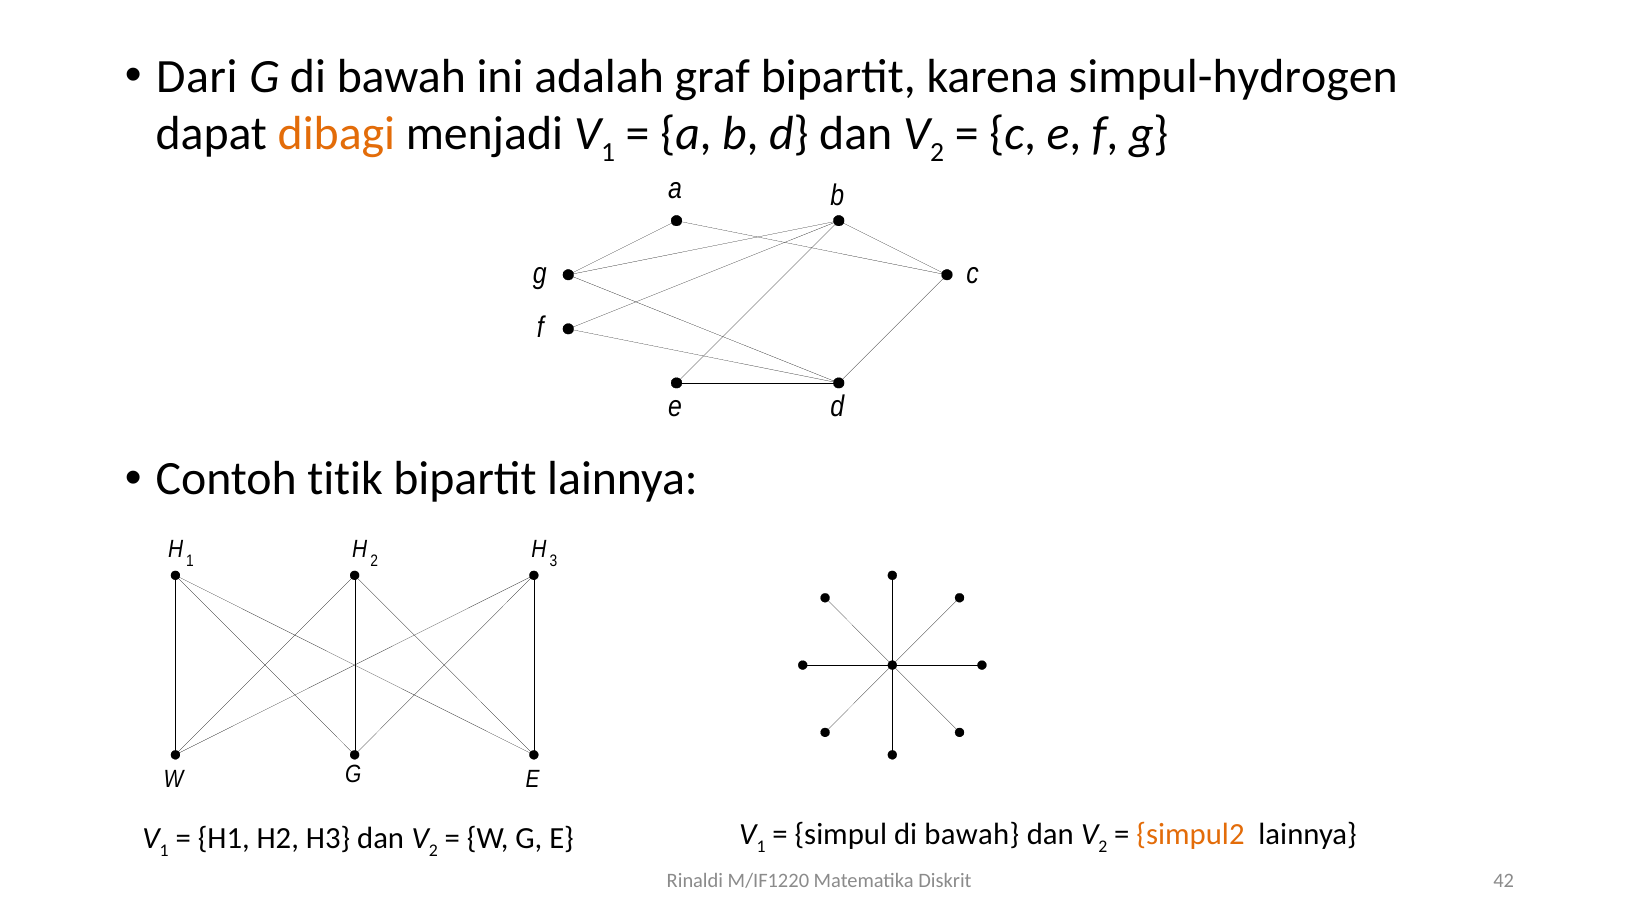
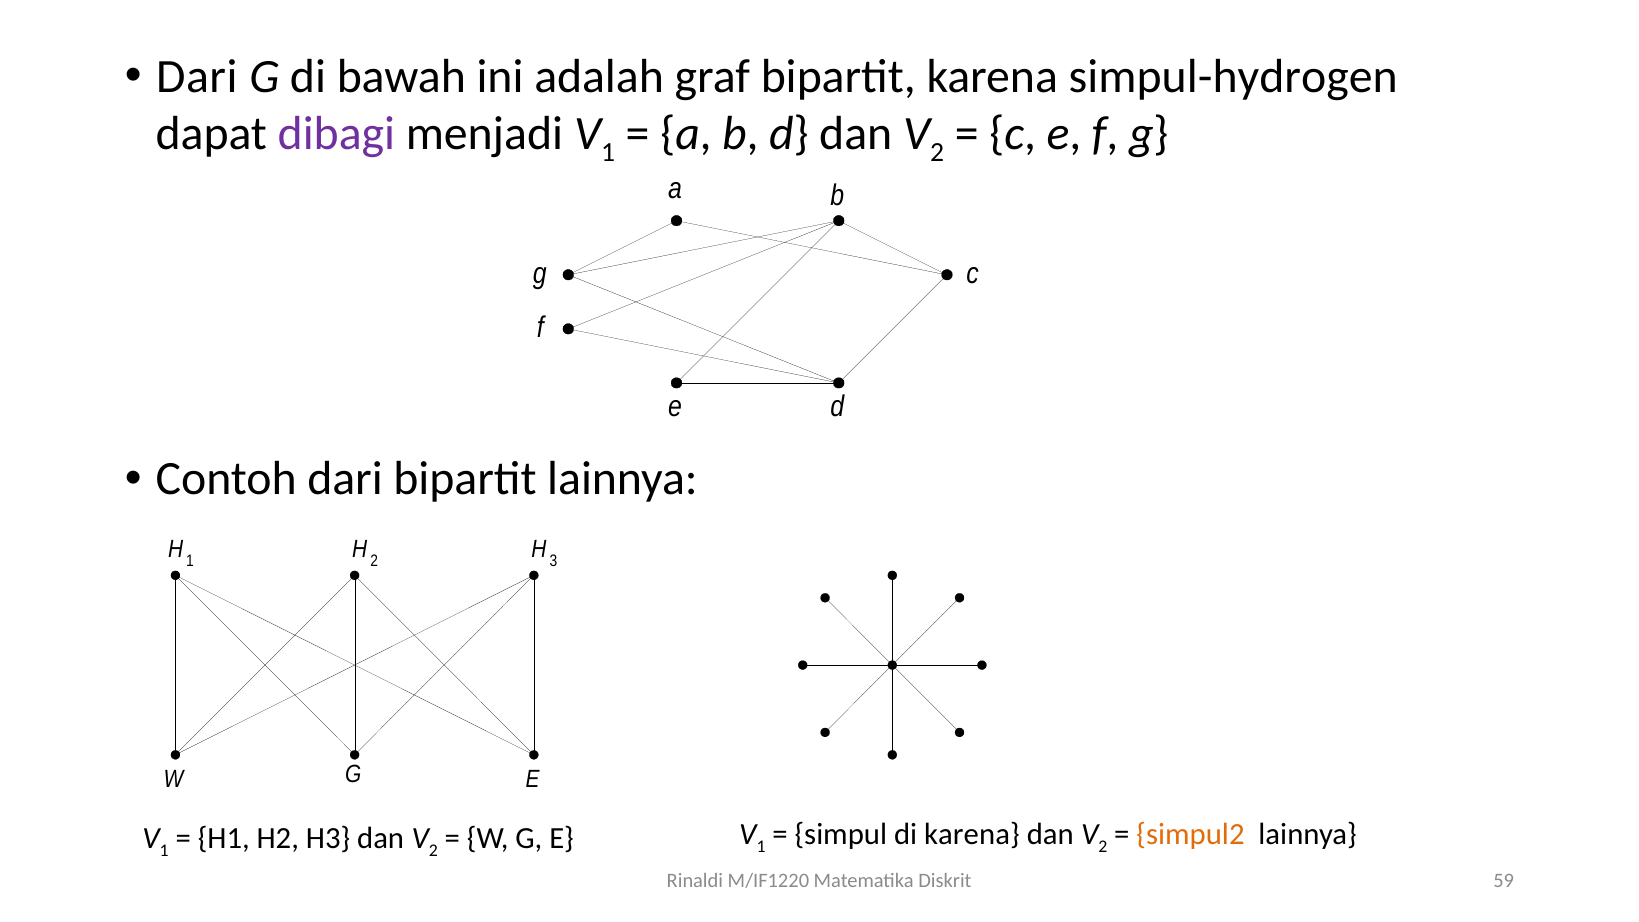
dibagi colour: orange -> purple
Contoh titik: titik -> dari
simpul di bawah: bawah -> karena
42: 42 -> 59
